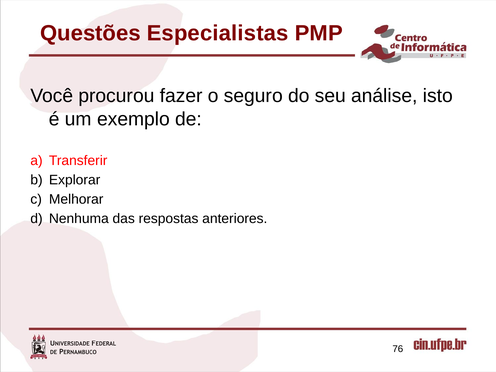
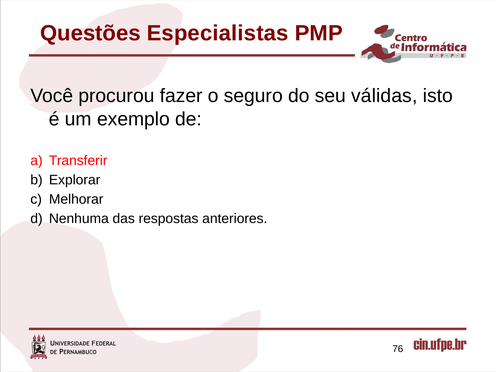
análise: análise -> válidas
